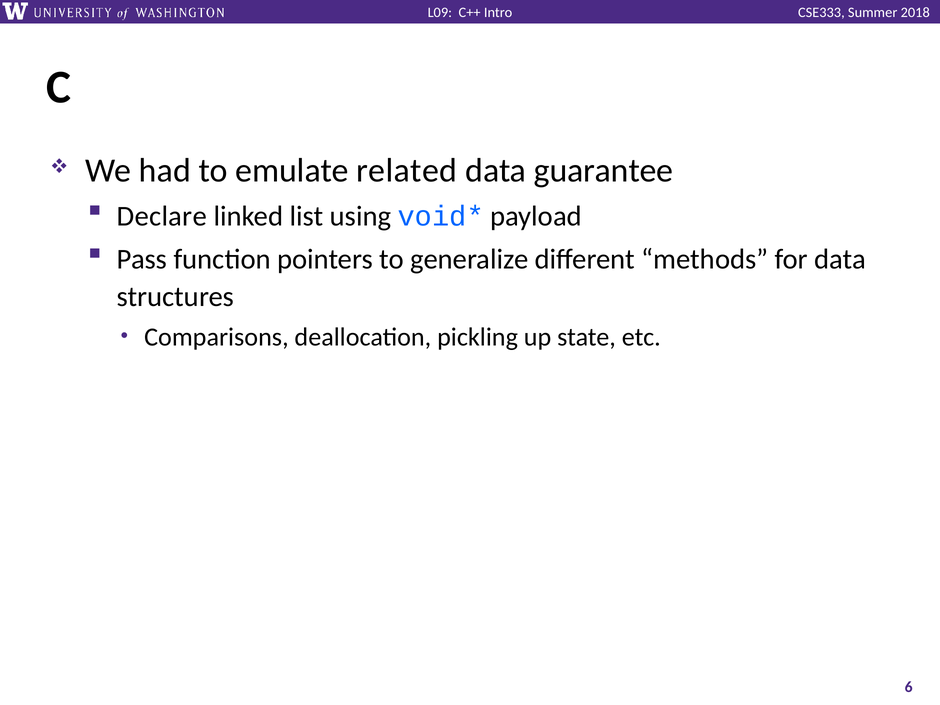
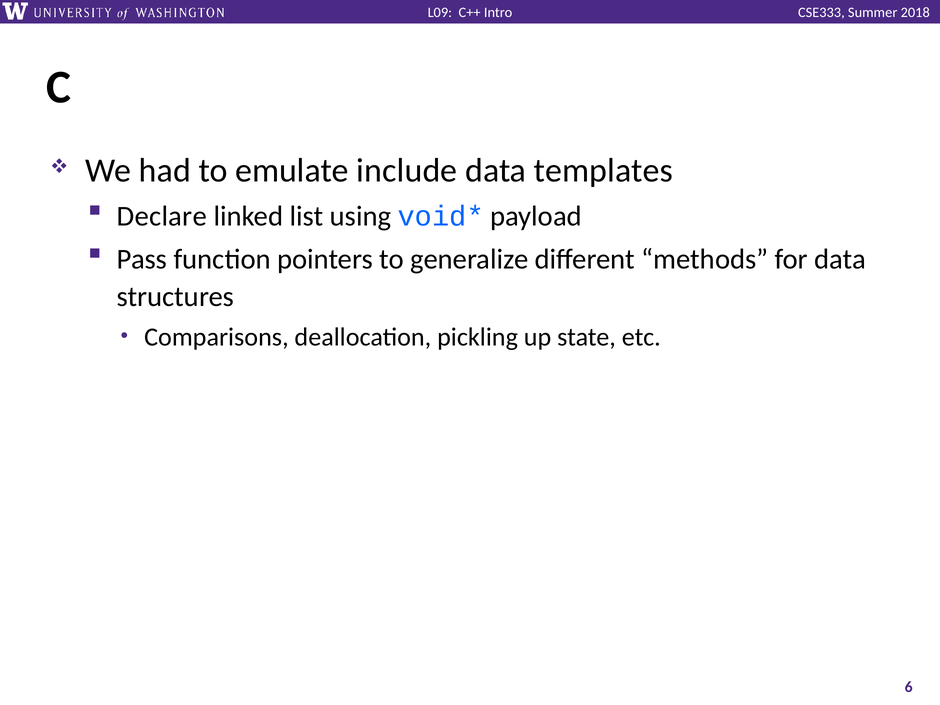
related: related -> include
guarantee: guarantee -> templates
